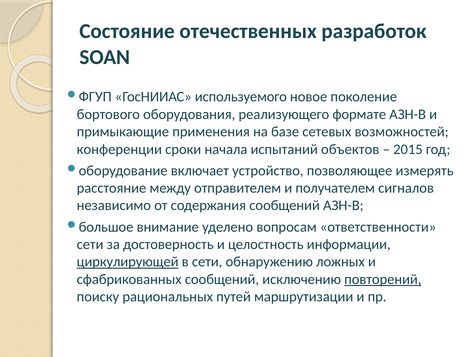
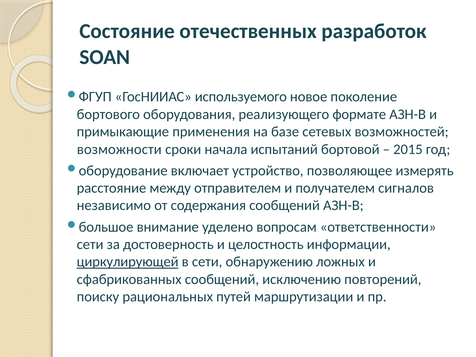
конференции: конференции -> возможности
объектов: объектов -> бортовой
повторений underline: present -> none
